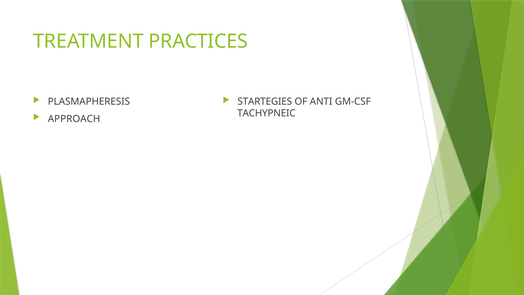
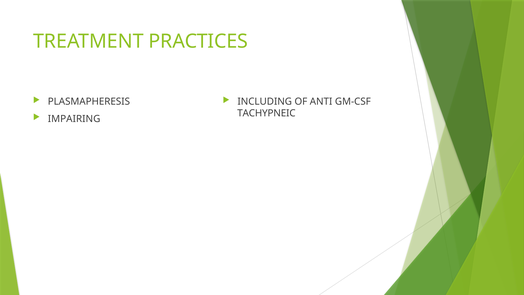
STARTEGIES: STARTEGIES -> INCLUDING
APPROACH: APPROACH -> IMPAIRING
